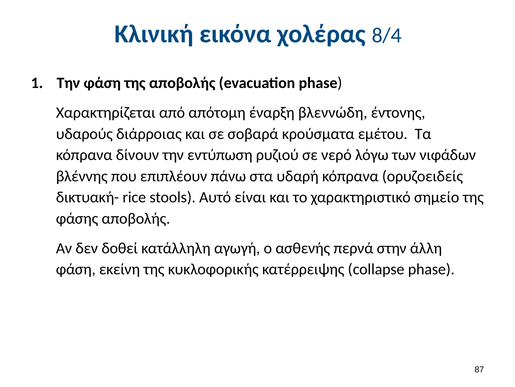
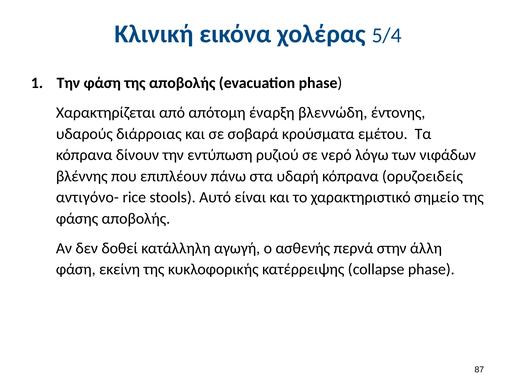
8/4: 8/4 -> 5/4
δικτυακή-: δικτυακή- -> αντιγόνο-
